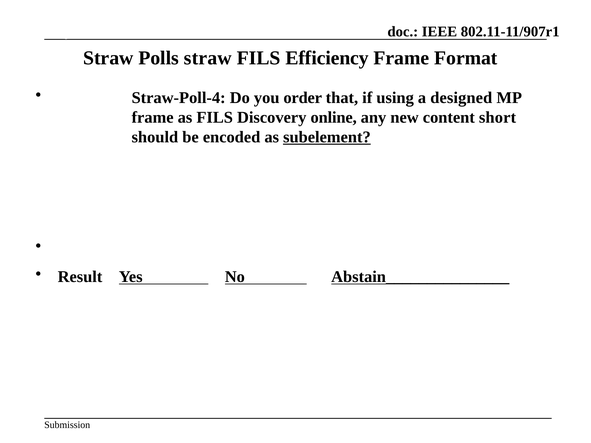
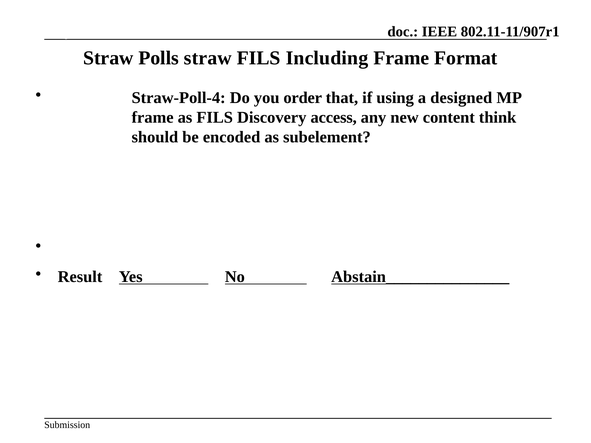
Efficiency: Efficiency -> Including
online: online -> access
short: short -> think
subelement underline: present -> none
